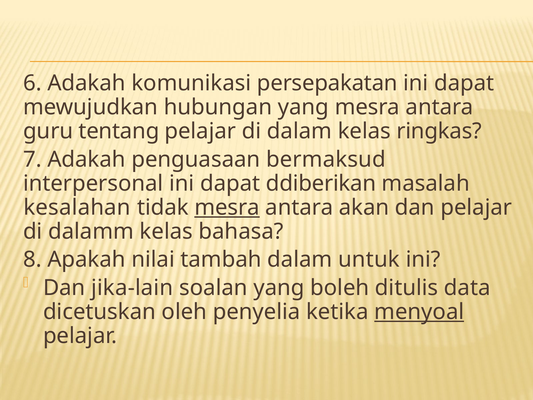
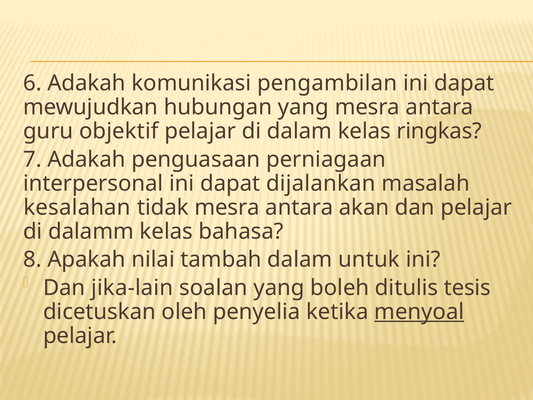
persepakatan: persepakatan -> pengambilan
tentang: tentang -> objektif
bermaksud: bermaksud -> perniagaan
ddiberikan: ddiberikan -> dijalankan
mesra at (227, 207) underline: present -> none
data: data -> tesis
